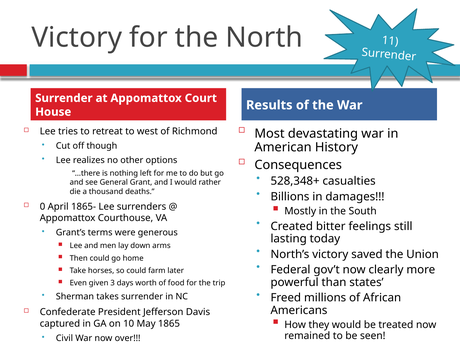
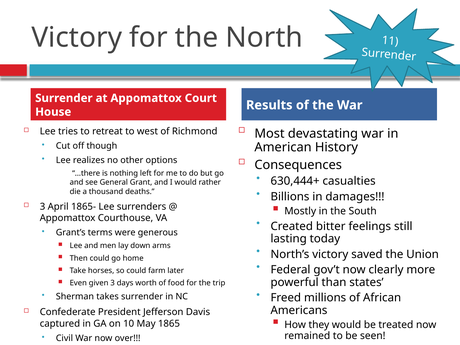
528,348+: 528,348+ -> 630,444+
0 at (43, 207): 0 -> 3
